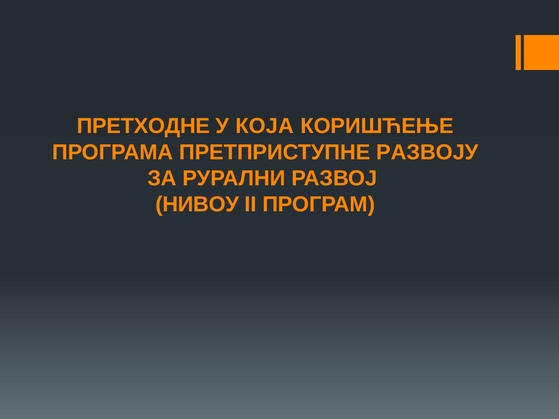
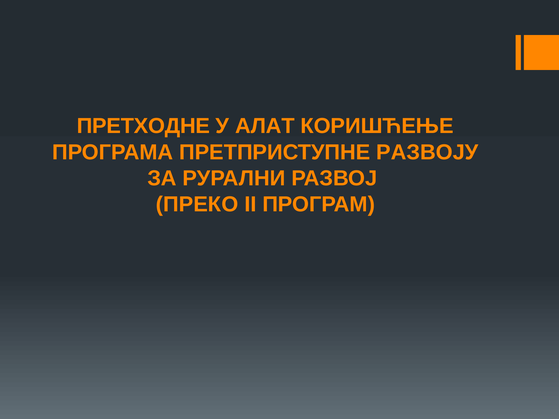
КОЈА: КОЈА -> АЛАТ
НИВОУ: НИВОУ -> ПРЕКО
